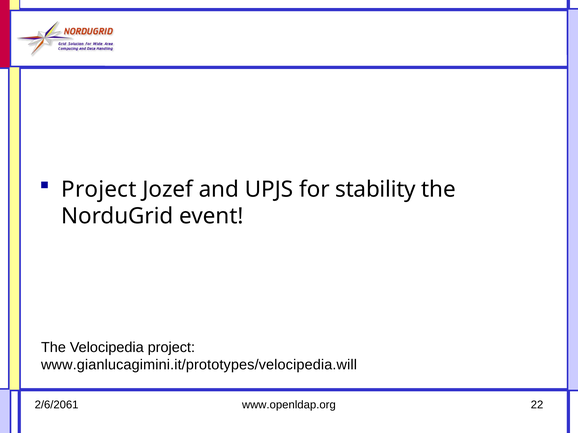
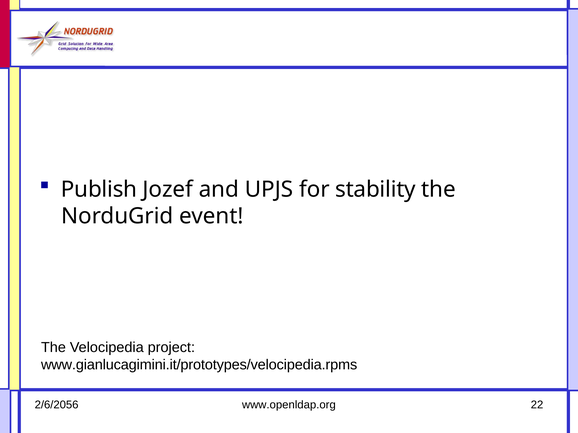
Project at (99, 190): Project -> Publish
www.gianlucagimini.it/prototypes/velocipedia.will: www.gianlucagimini.it/prototypes/velocipedia.will -> www.gianlucagimini.it/prototypes/velocipedia.rpms
2/6/2061: 2/6/2061 -> 2/6/2056
